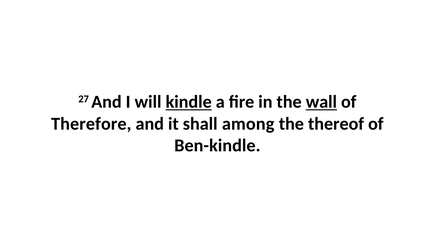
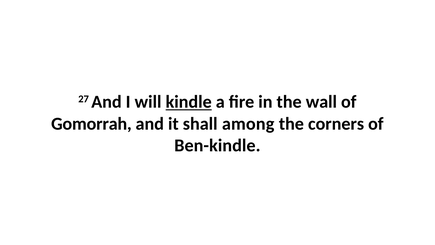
wall underline: present -> none
Therefore: Therefore -> Gomorrah
thereof: thereof -> corners
